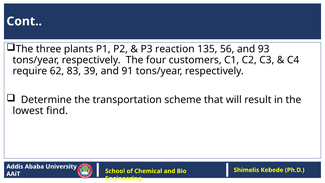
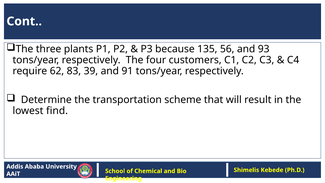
reaction: reaction -> because
